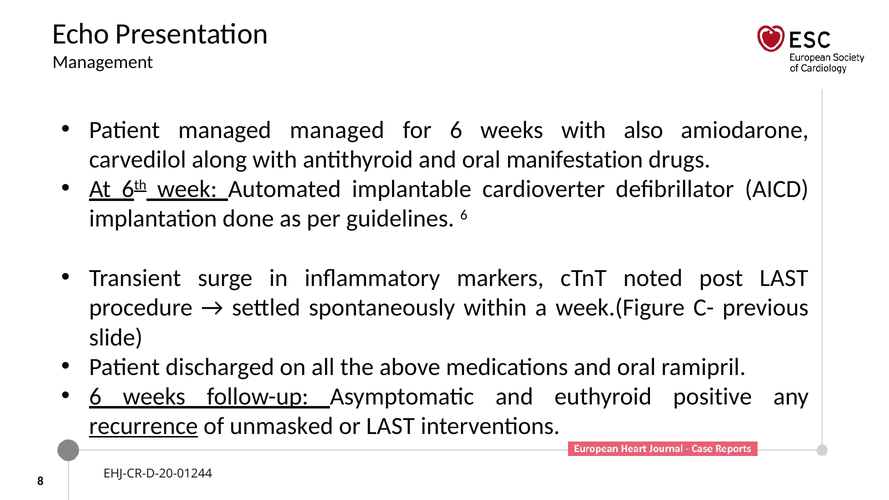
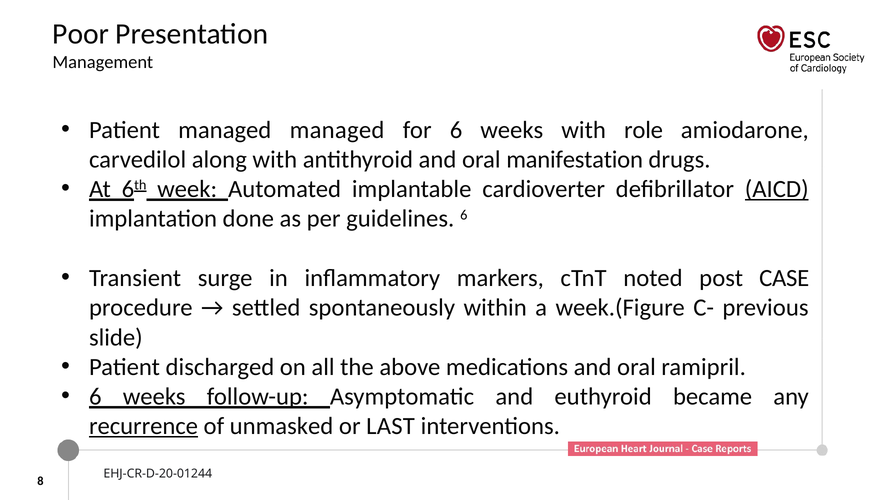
Echo: Echo -> Poor
also: also -> role
AICD underline: none -> present
post LAST: LAST -> CASE
positive: positive -> became
